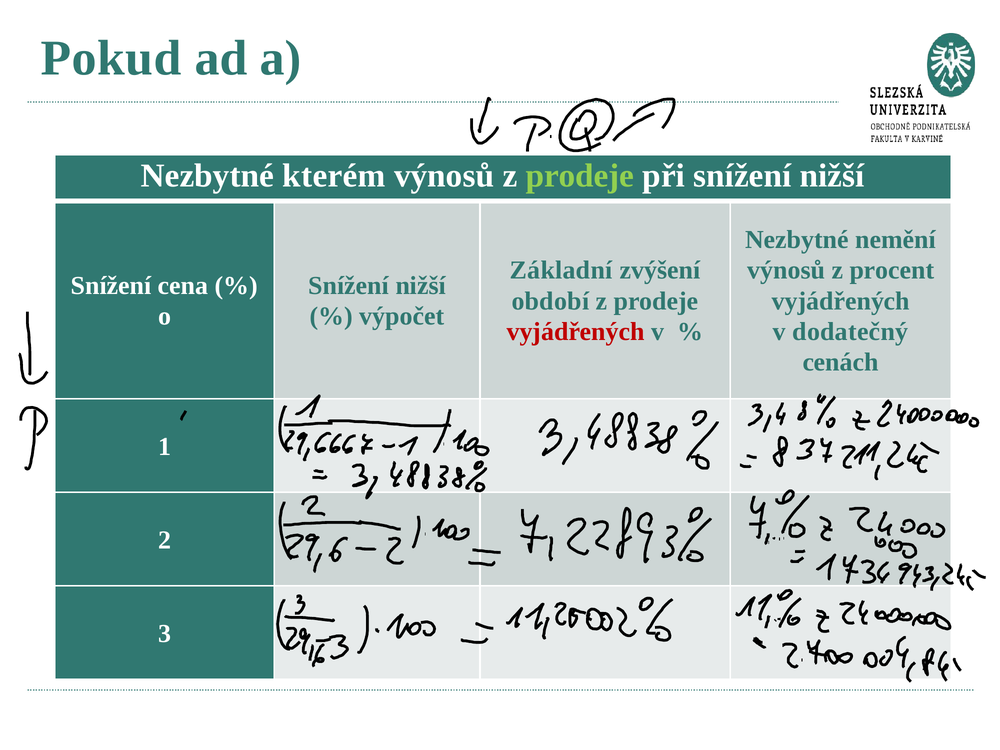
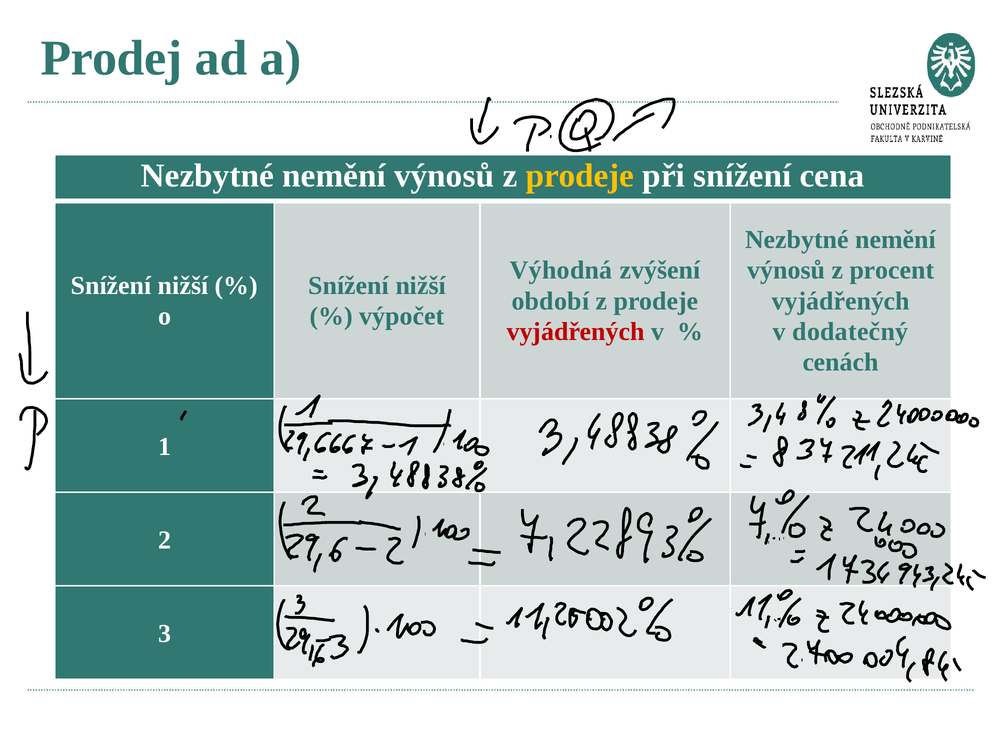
Pokud: Pokud -> Prodej
kterém at (334, 176): kterém -> nemění
prodeje at (580, 176) colour: light green -> yellow
při snížení nižší: nižší -> cena
Základní: Základní -> Výhodná
cena at (183, 286): cena -> nižší
